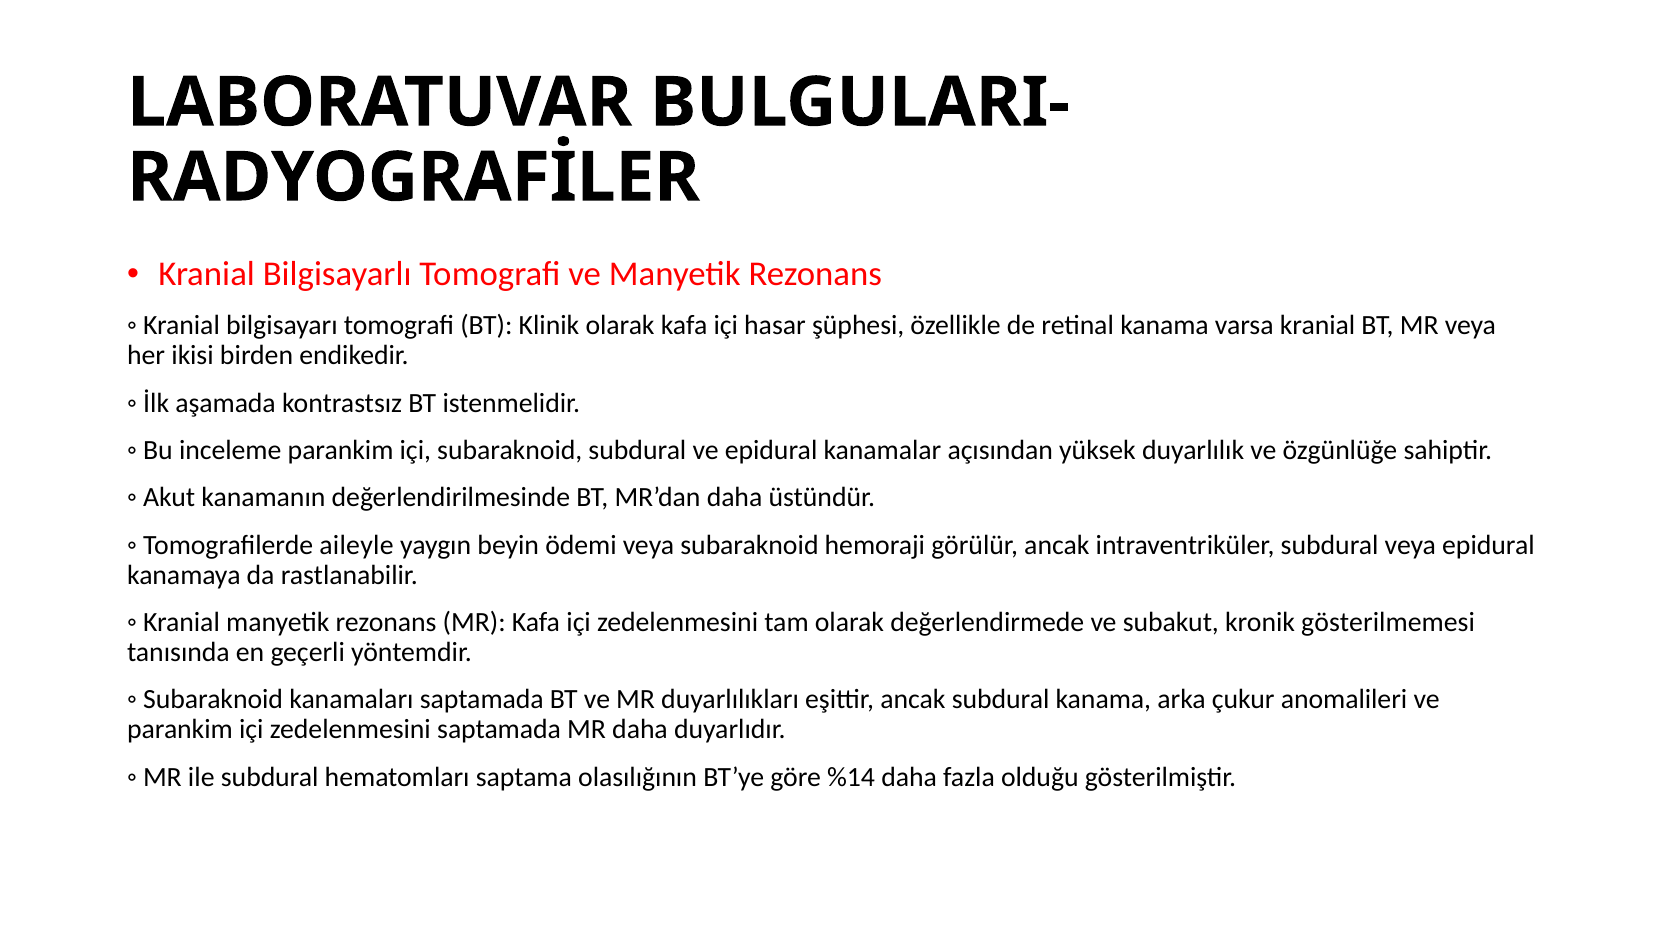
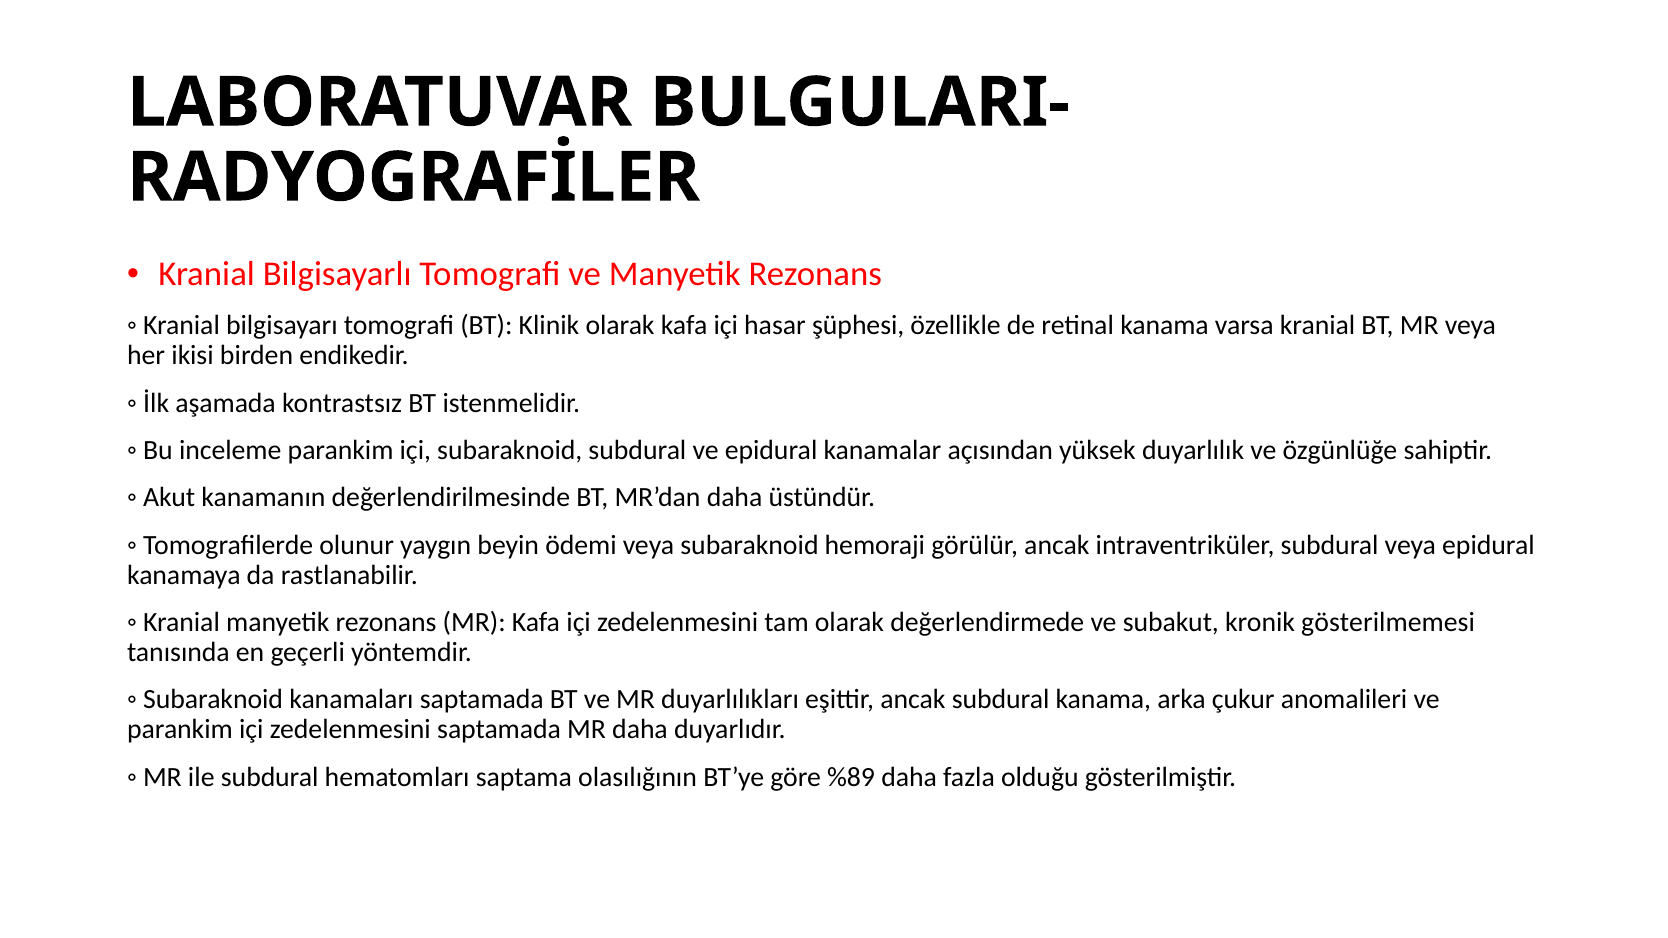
aileyle: aileyle -> olunur
%14: %14 -> %89
